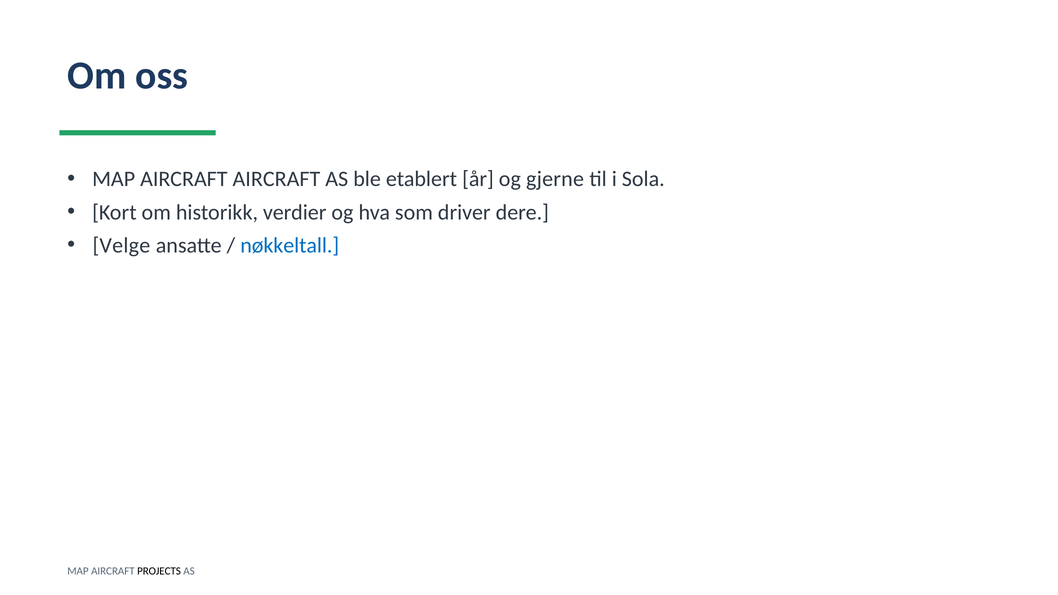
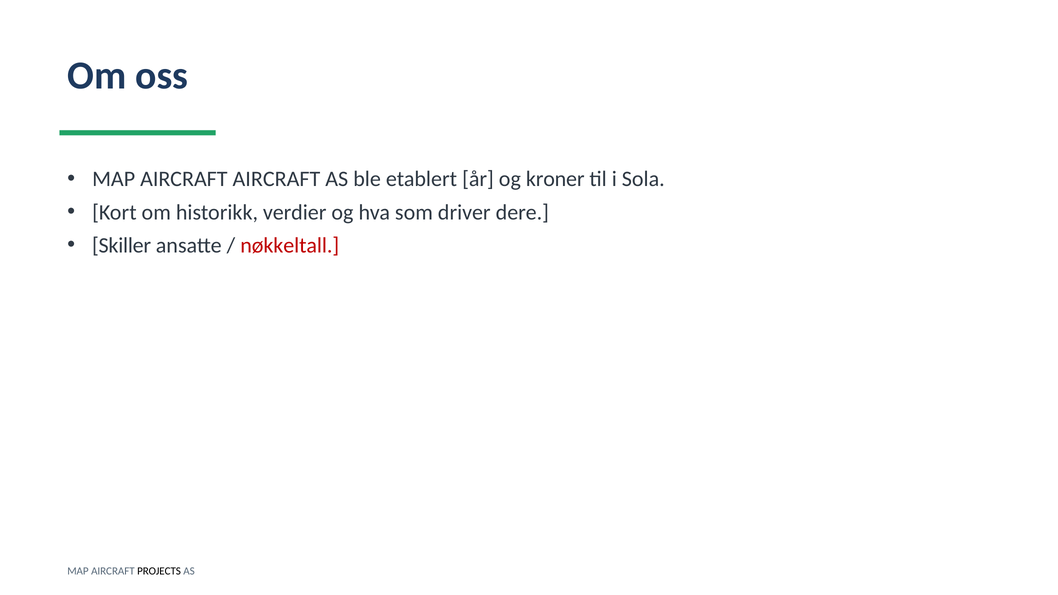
gjerne: gjerne -> kroner
Velge: Velge -> Skiller
nøkkeltall colour: blue -> red
